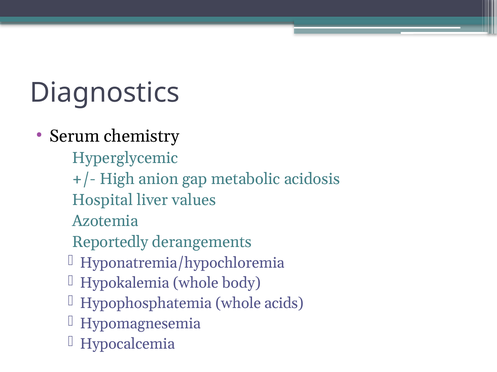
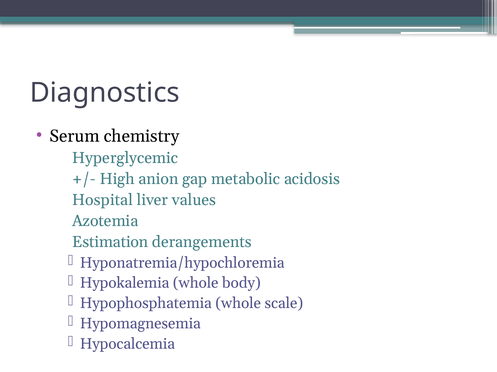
Reportedly: Reportedly -> Estimation
acids: acids -> scale
